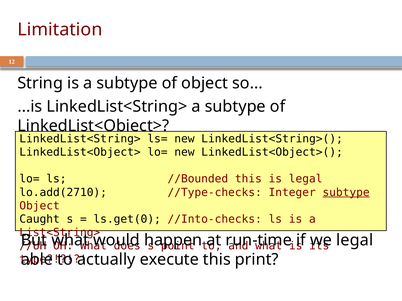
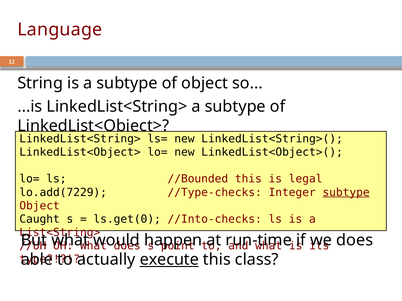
Limitation: Limitation -> Language
lo.add(2710: lo.add(2710 -> lo.add(7229
legal at (355, 241): legal -> does
execute underline: none -> present
print: print -> class
